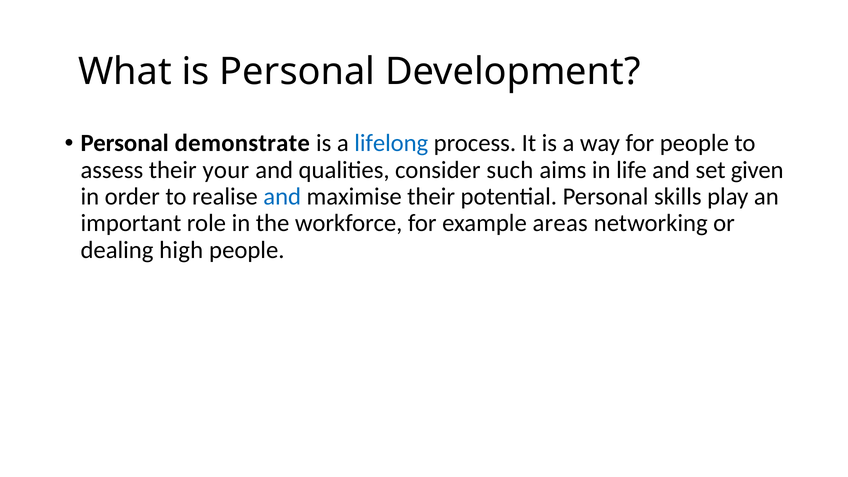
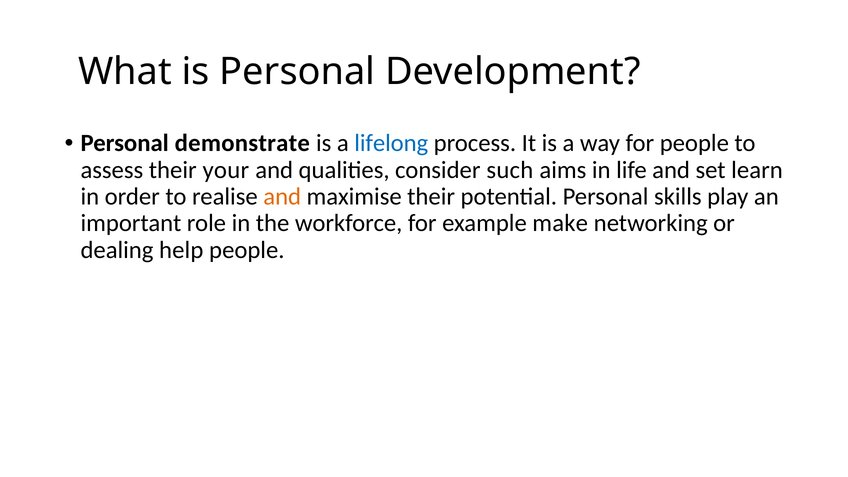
given: given -> learn
and at (282, 197) colour: blue -> orange
areas: areas -> make
high: high -> help
